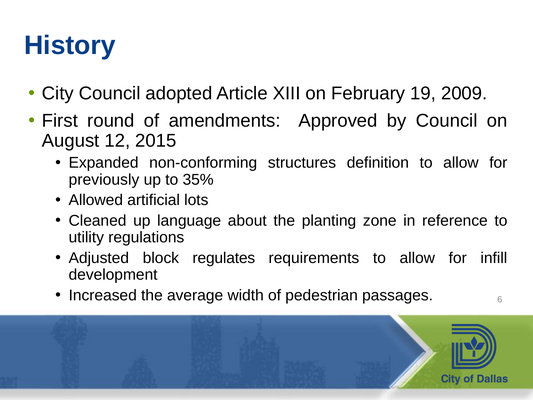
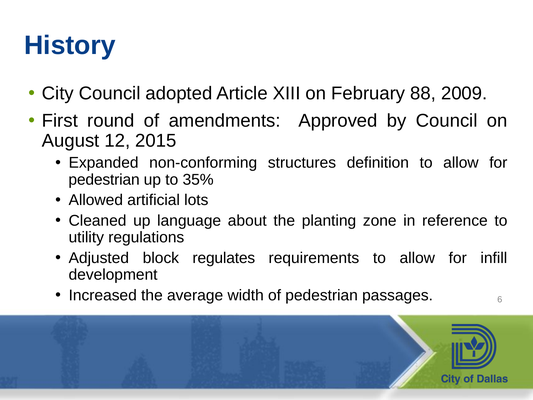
19: 19 -> 88
previously at (104, 180): previously -> pedestrian
